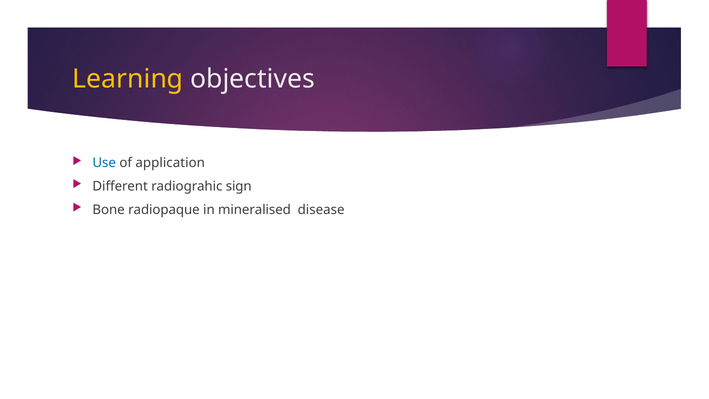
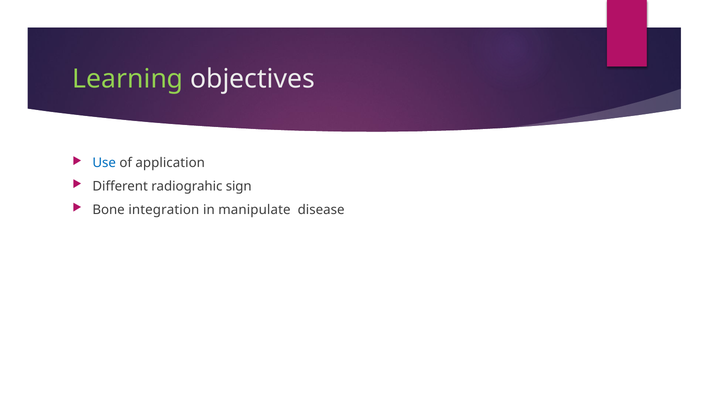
Learning colour: yellow -> light green
radiopaque: radiopaque -> integration
mineralised: mineralised -> manipulate
